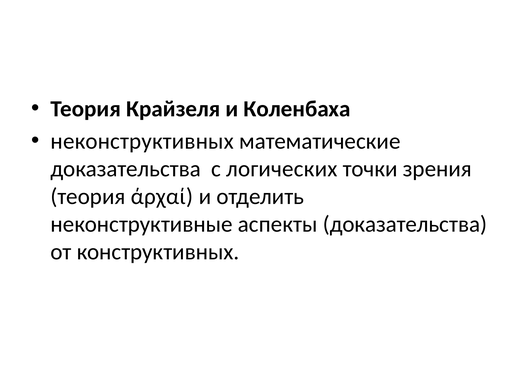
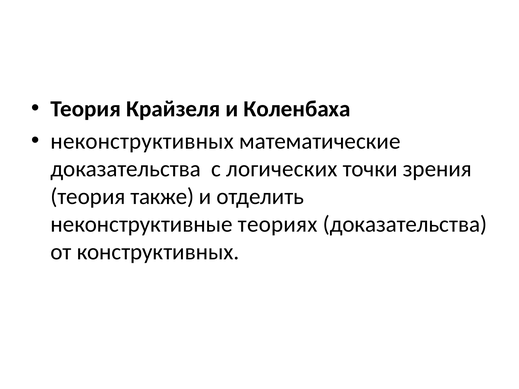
άρχαί: άρχαί -> также
аспекты: аспекты -> теориях
